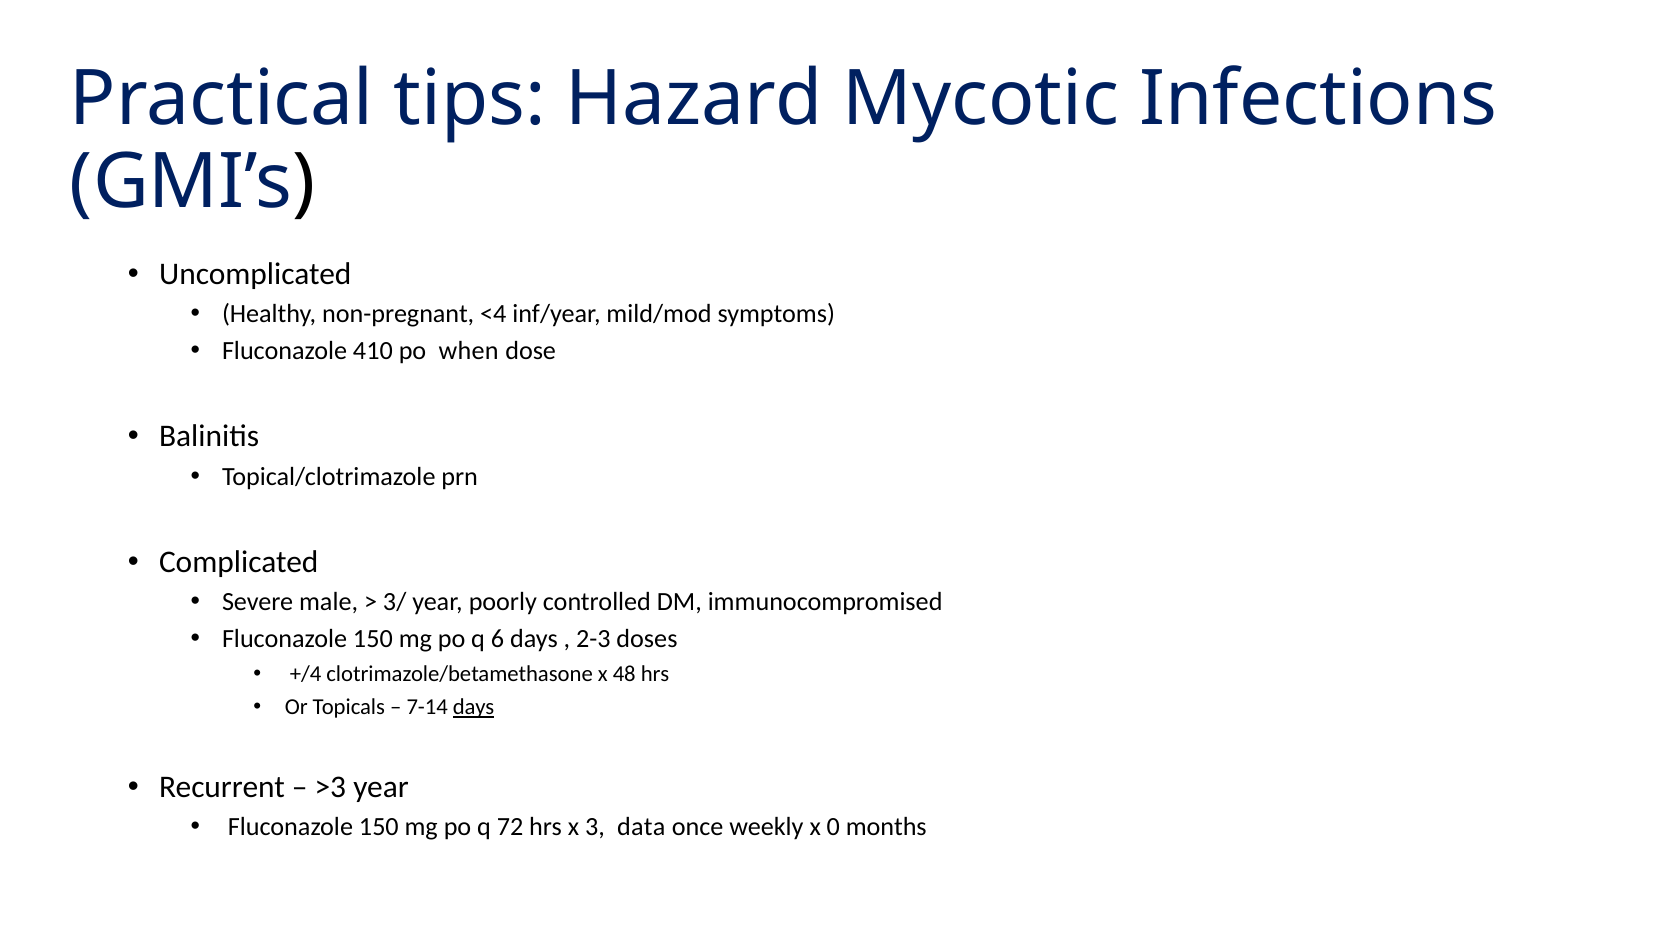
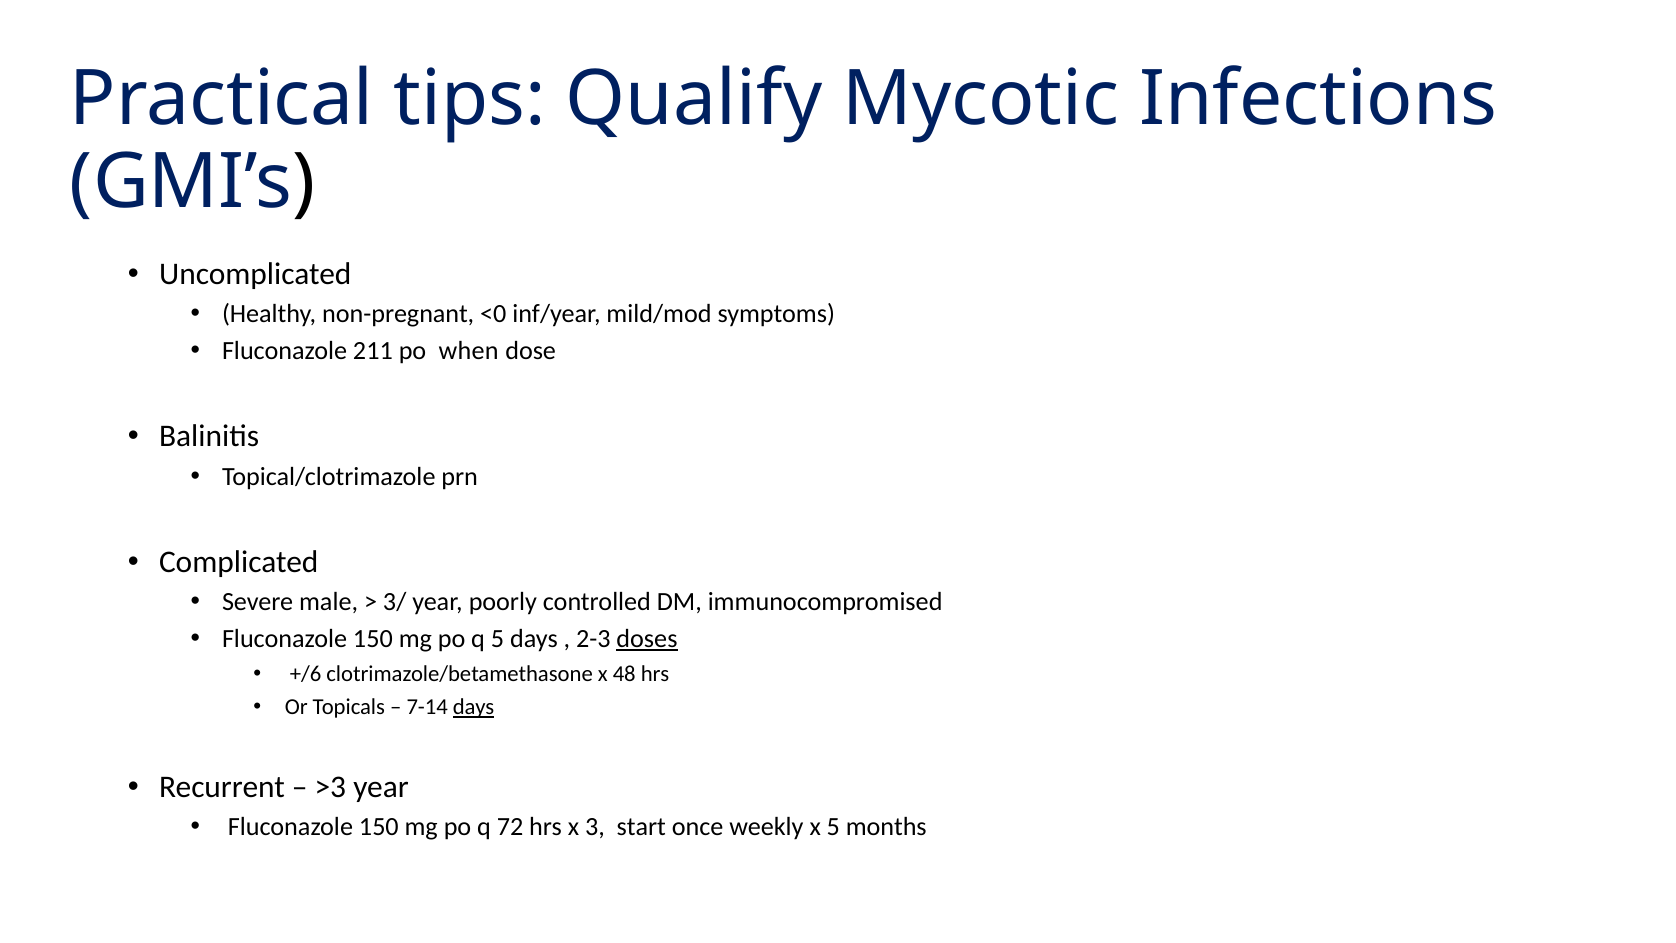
Hazard: Hazard -> Qualify
<4: <4 -> <0
410: 410 -> 211
q 6: 6 -> 5
doses underline: none -> present
+/4: +/4 -> +/6
data: data -> start
x 0: 0 -> 5
